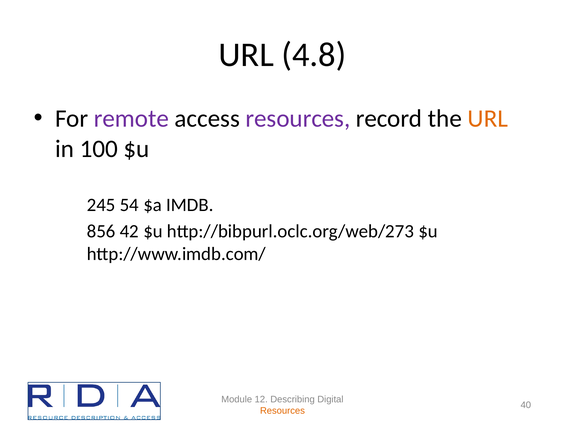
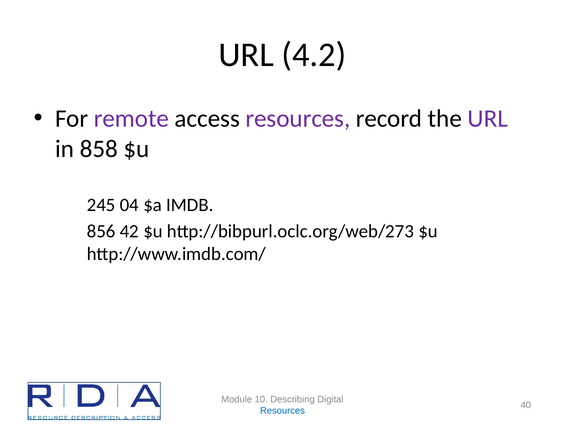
4.8: 4.8 -> 4.2
URL at (488, 119) colour: orange -> purple
100: 100 -> 858
54: 54 -> 04
12: 12 -> 10
Resources at (282, 410) colour: orange -> blue
